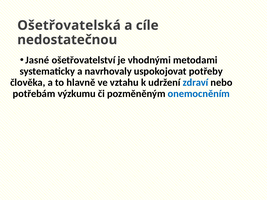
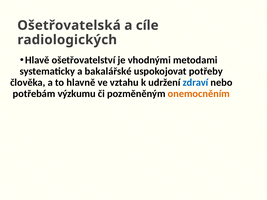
nedostatečnou: nedostatečnou -> radiologických
Jasné: Jasné -> Hlavě
navrhovaly: navrhovaly -> bakalářské
onemocněním colour: blue -> orange
